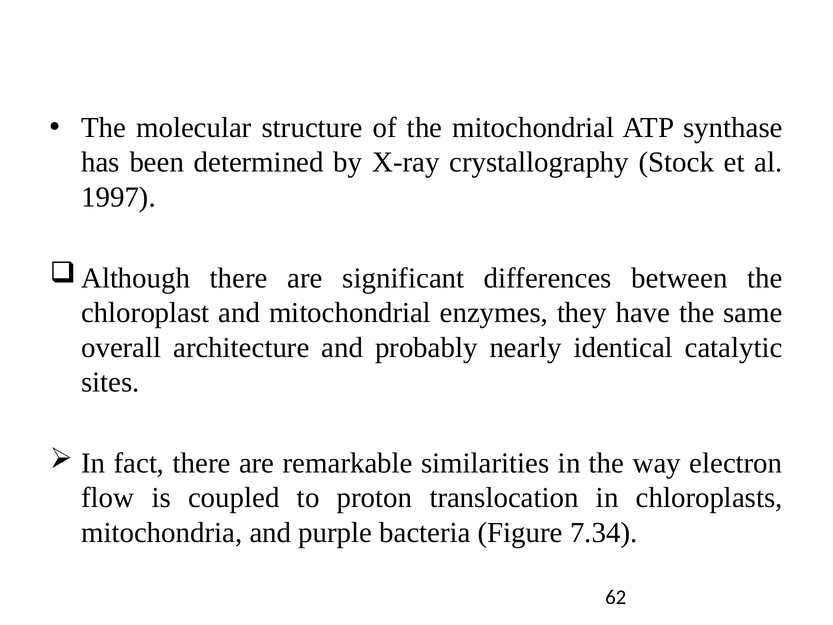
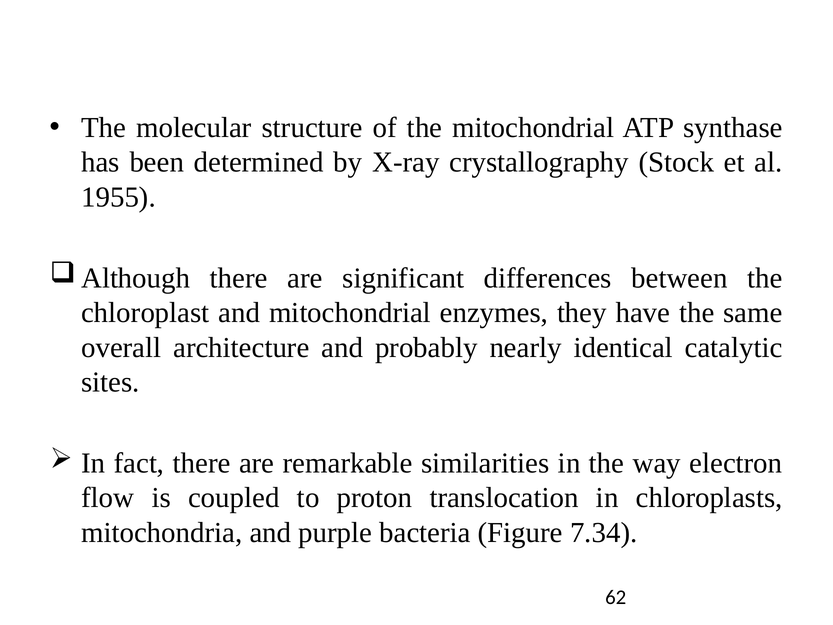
1997: 1997 -> 1955
